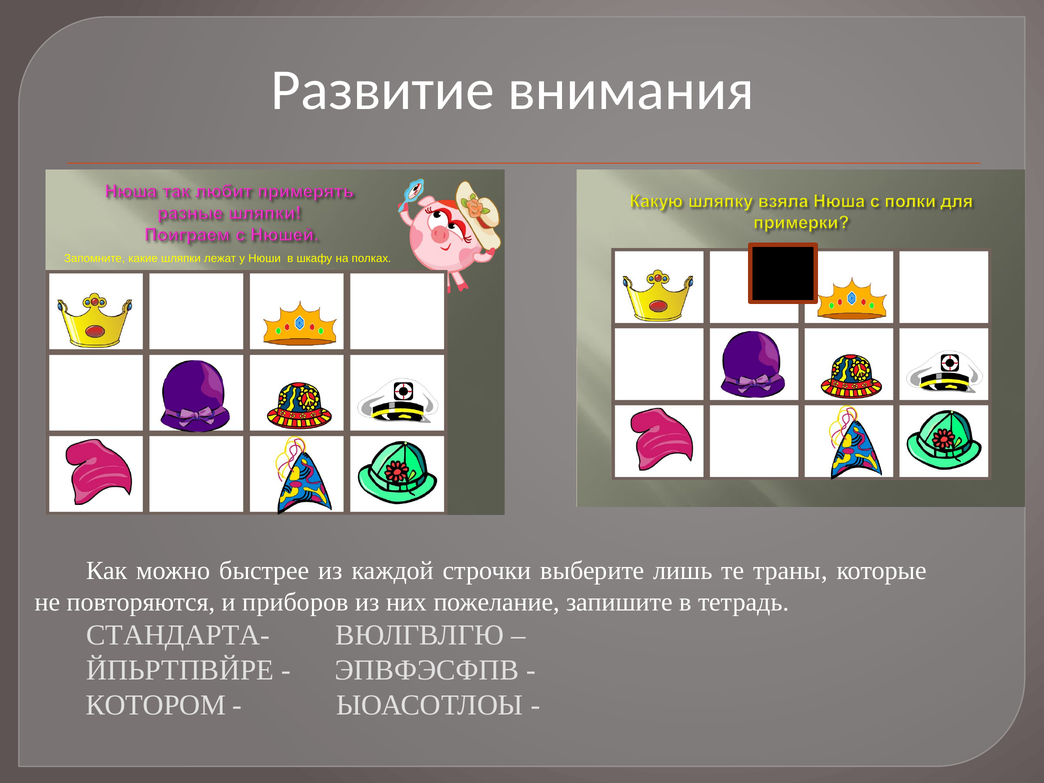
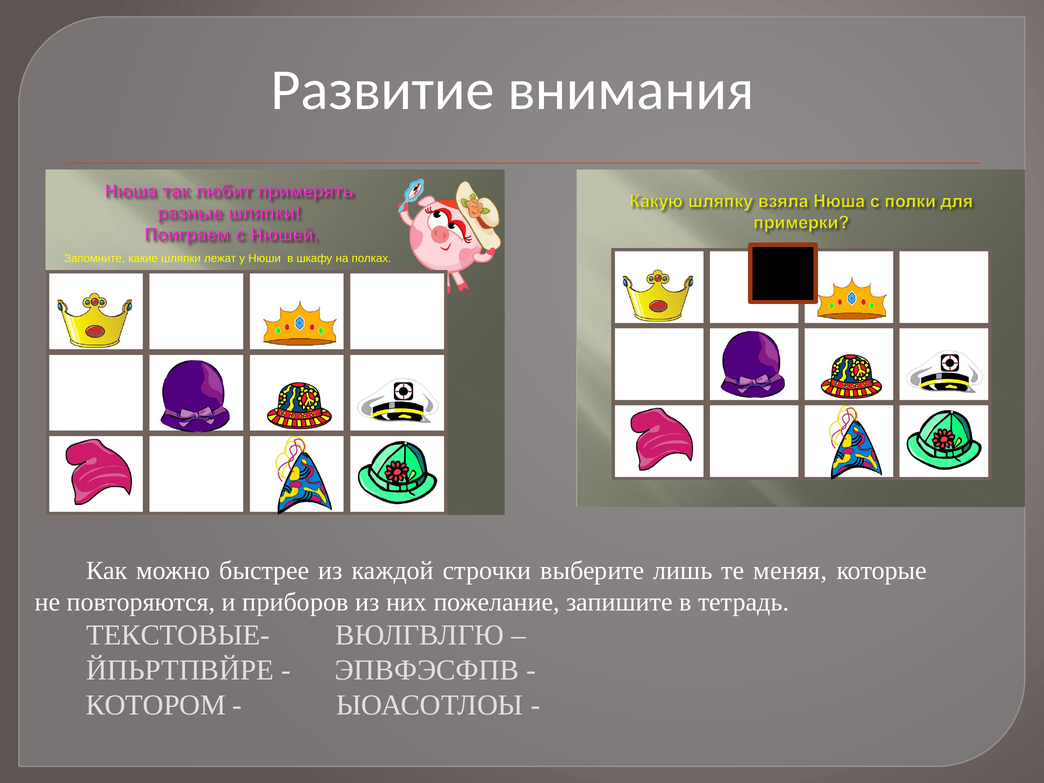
траны: траны -> меняя
СТАНДАРТА-: СТАНДАРТА- -> ТЕКСТОВЫЕ-
